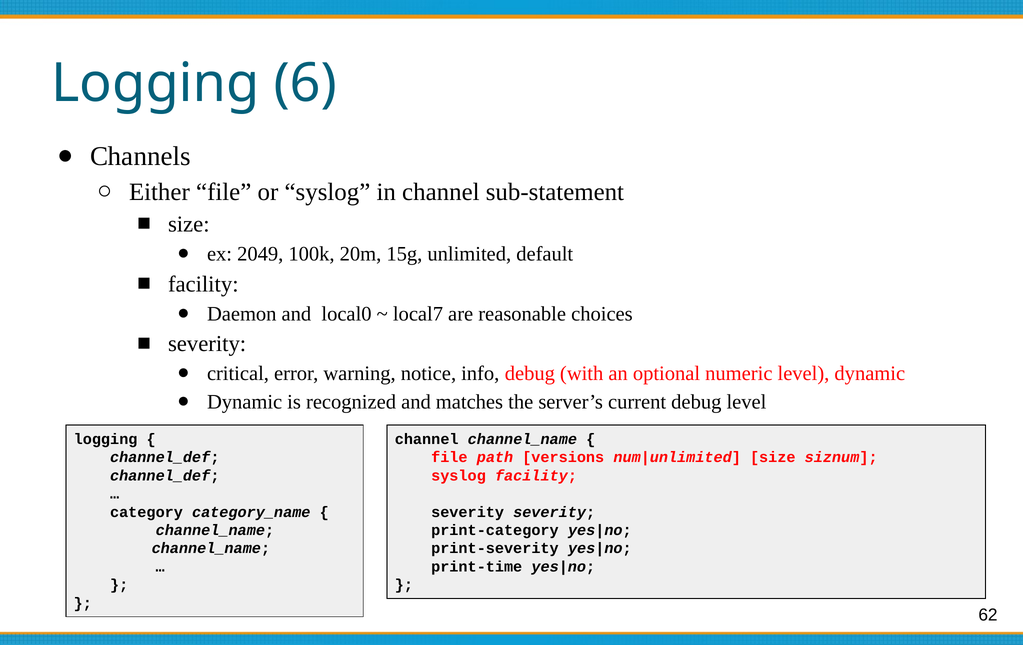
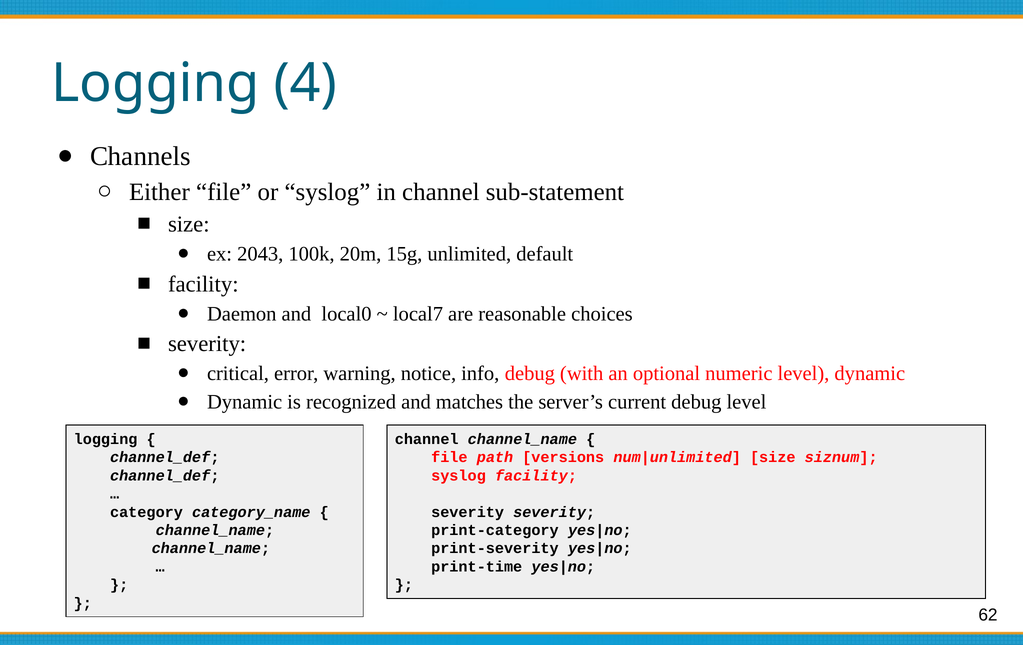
6: 6 -> 4
2049: 2049 -> 2043
